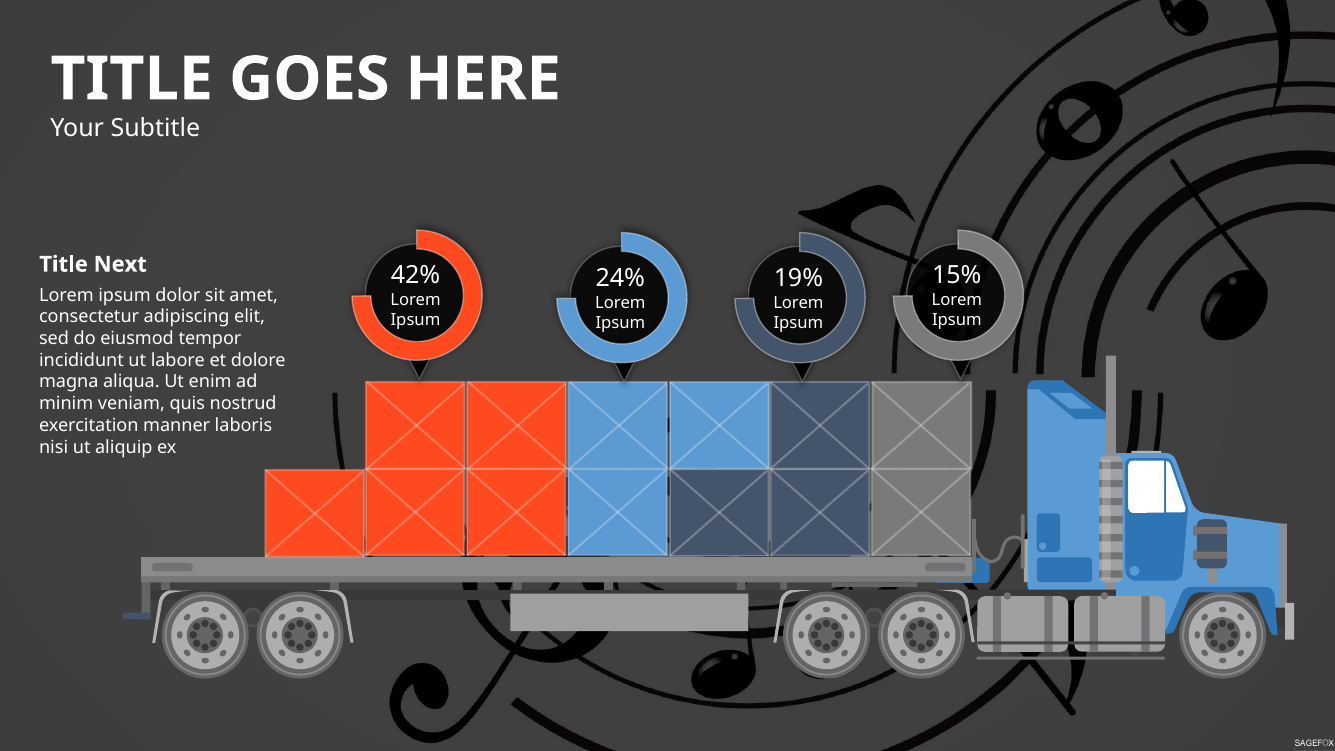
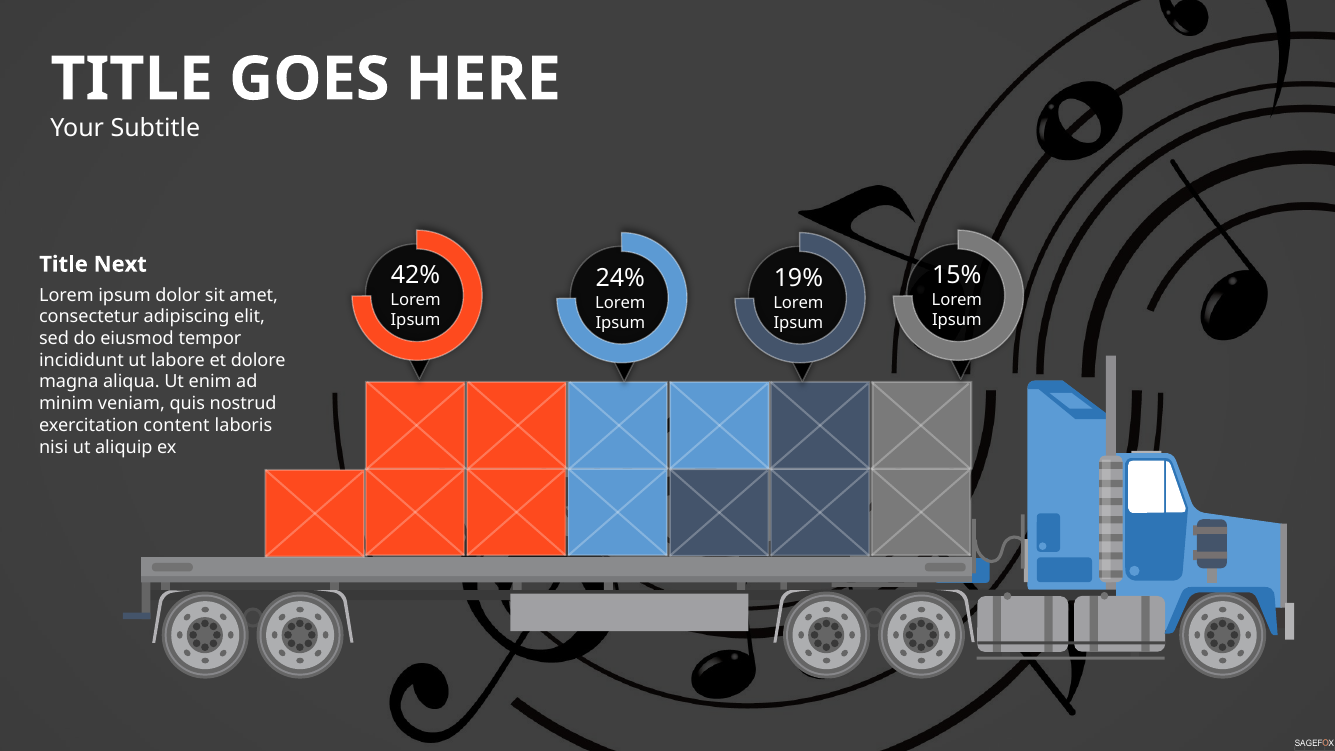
manner: manner -> content
